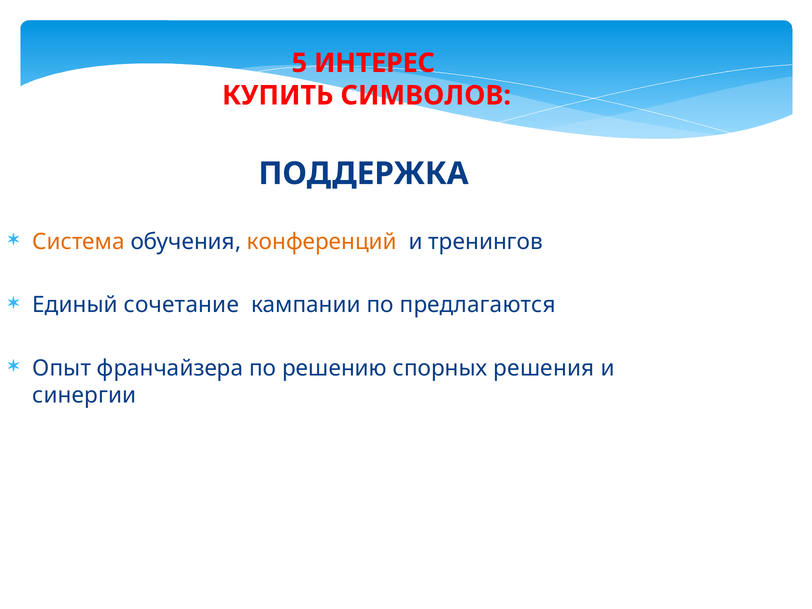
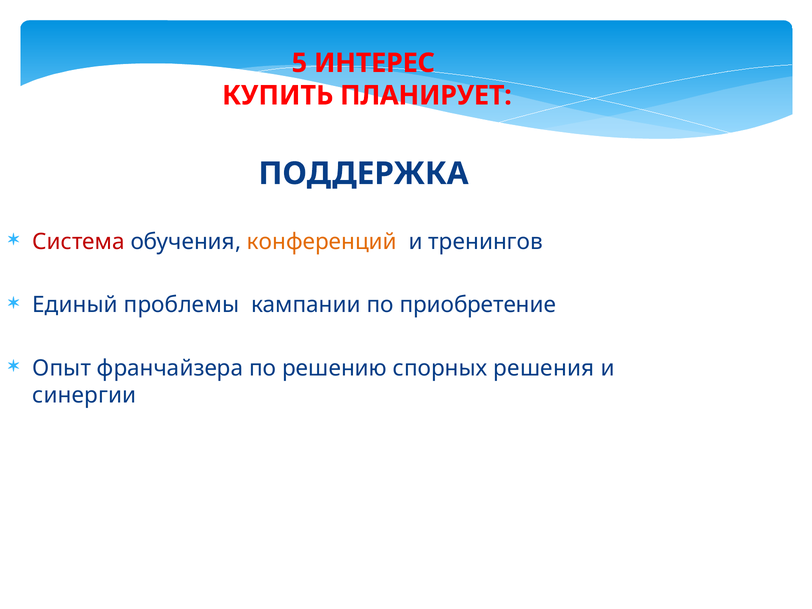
СИМВОЛОВ: СИМВОЛОВ -> ПЛАНИРУЕТ
Система colour: orange -> red
сочетание: сочетание -> проблемы
предлагаются: предлагаются -> приобретение
